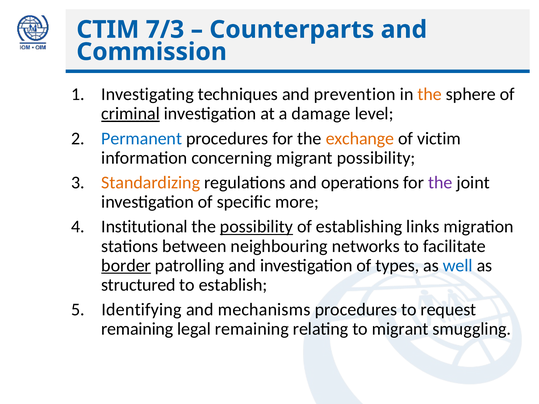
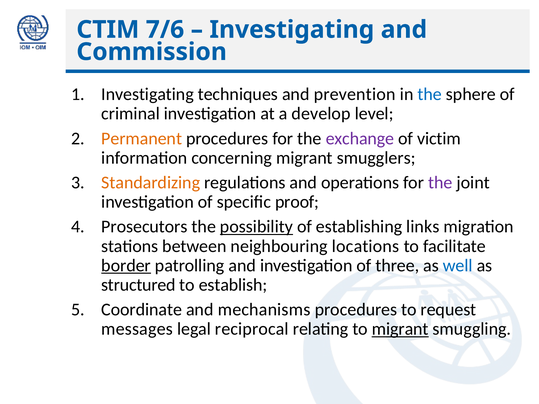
7/3: 7/3 -> 7/6
Counterparts at (292, 30): Counterparts -> Investigating
the at (430, 94) colour: orange -> blue
criminal underline: present -> none
damage: damage -> develop
Permanent colour: blue -> orange
exchange colour: orange -> purple
migrant possibility: possibility -> smugglers
more: more -> proof
Institutional: Institutional -> Prosecutors
networks: networks -> locations
types: types -> three
Identifying: Identifying -> Coordinate
remaining at (137, 329): remaining -> messages
legal remaining: remaining -> reciprocal
migrant at (400, 329) underline: none -> present
